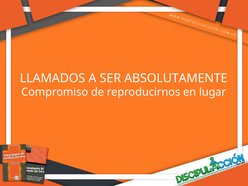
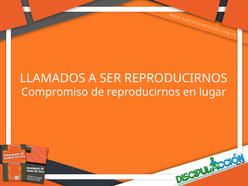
SER ABSOLUTAMENTE: ABSOLUTAMENTE -> REPRODUCIRNOS
